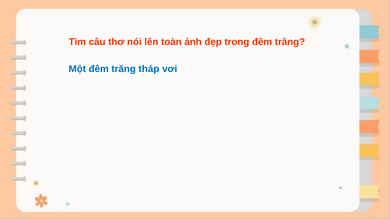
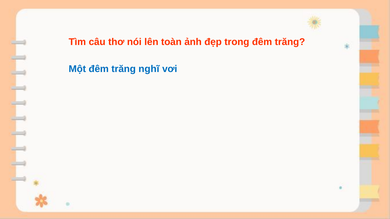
tháp: tháp -> nghĩ
